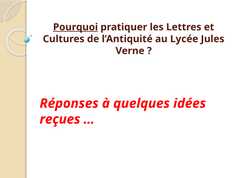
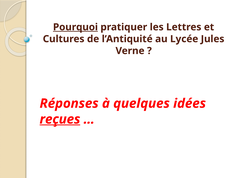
reçues underline: none -> present
